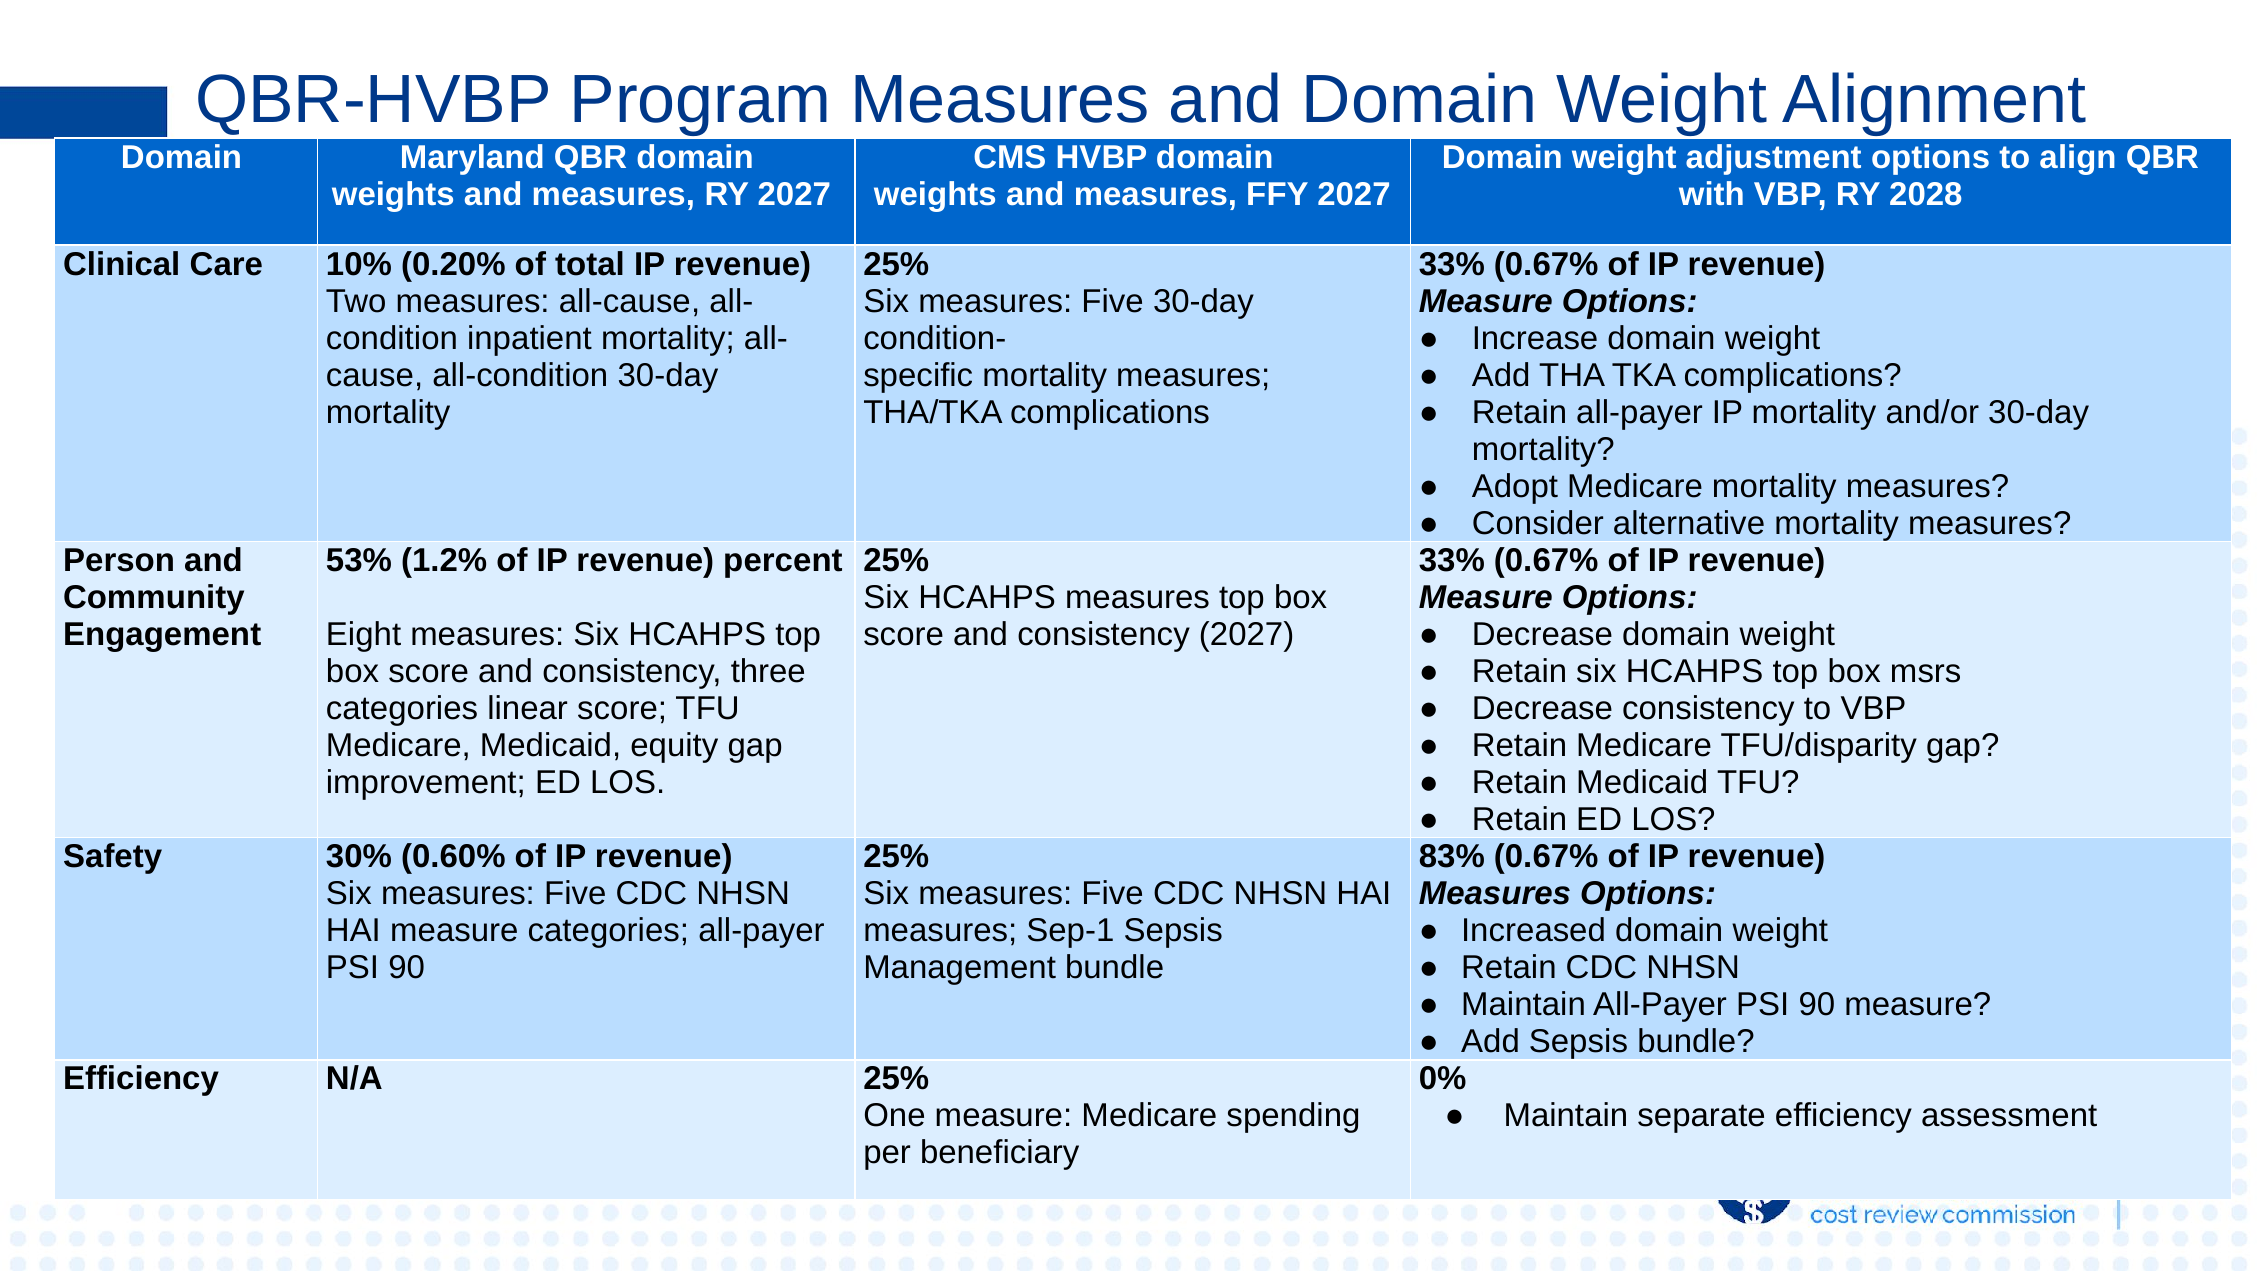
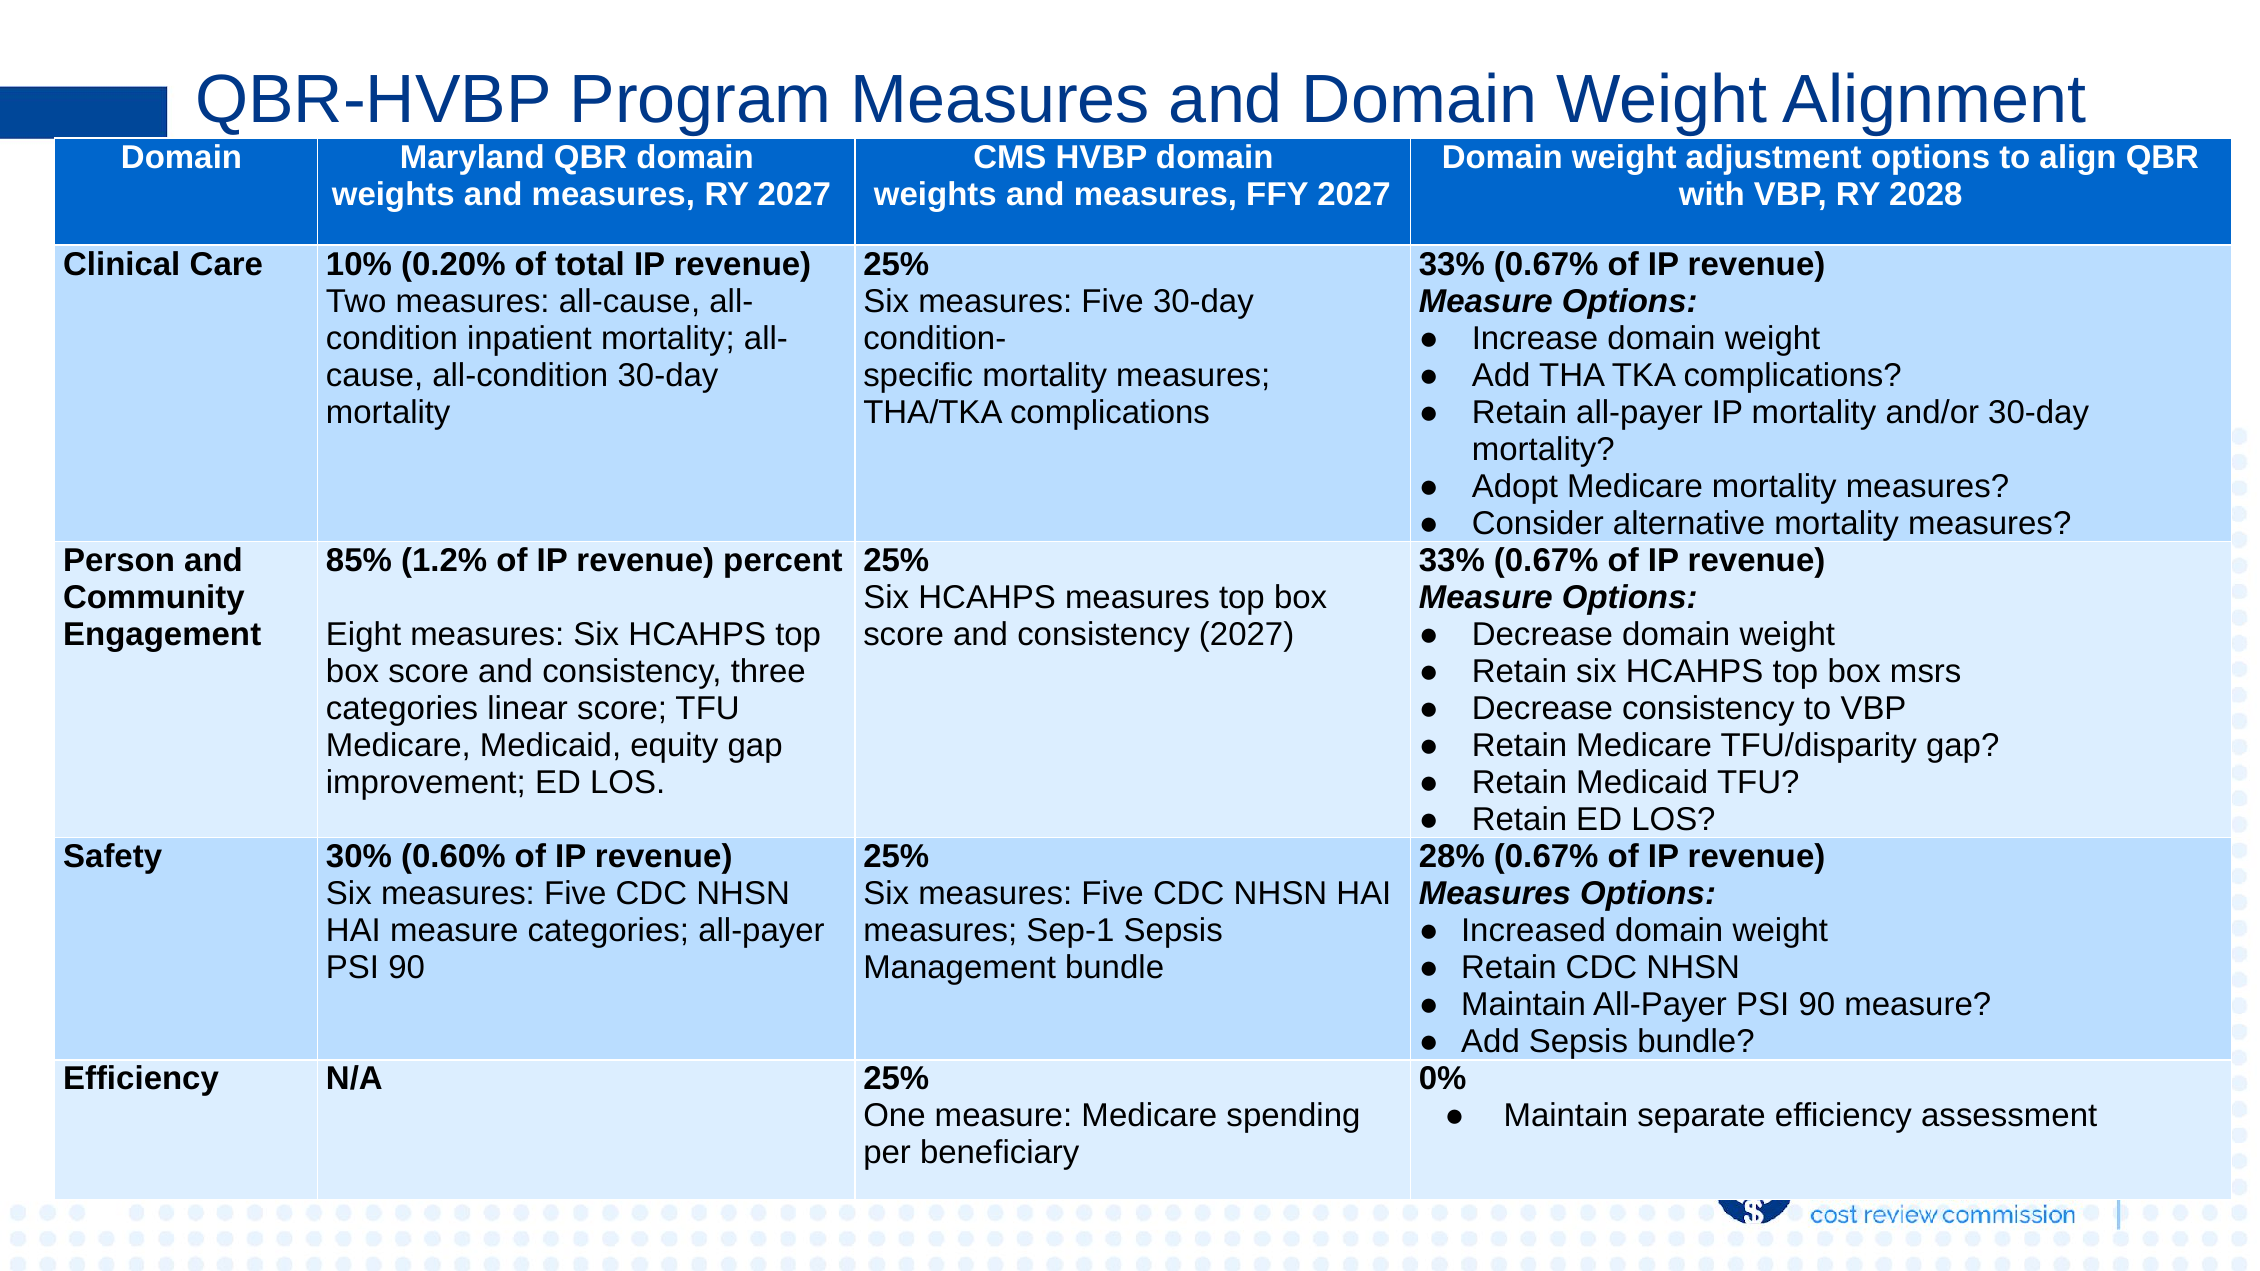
53%: 53% -> 85%
83%: 83% -> 28%
